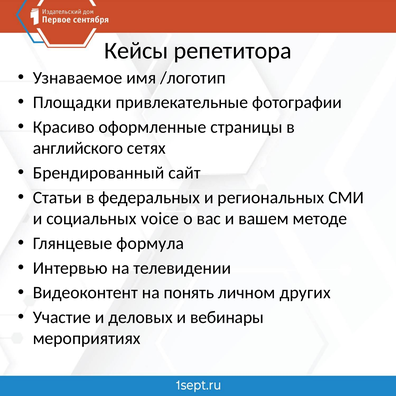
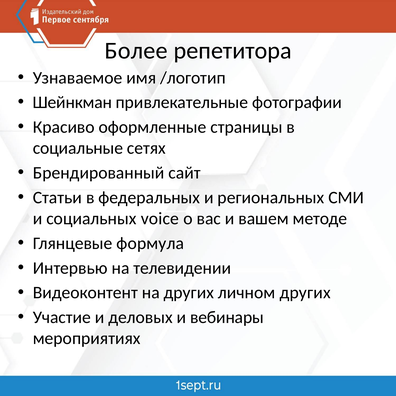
Кейсы: Кейсы -> Более
Площадки: Площадки -> Шейнкман
английского: английского -> социальные
на понять: понять -> других
